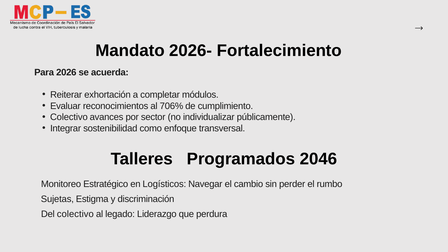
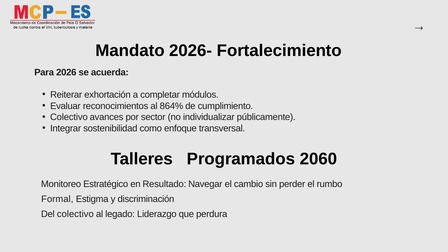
706%: 706% -> 864%
2046: 2046 -> 2060
Logísticos: Logísticos -> Resultado
Sujetas: Sujetas -> Formal
